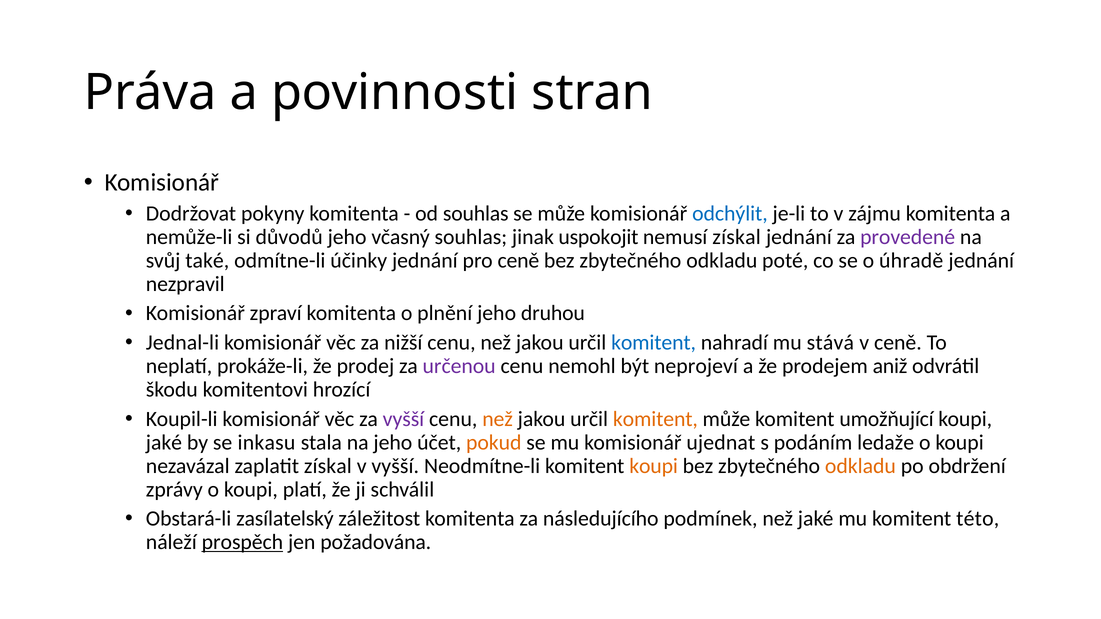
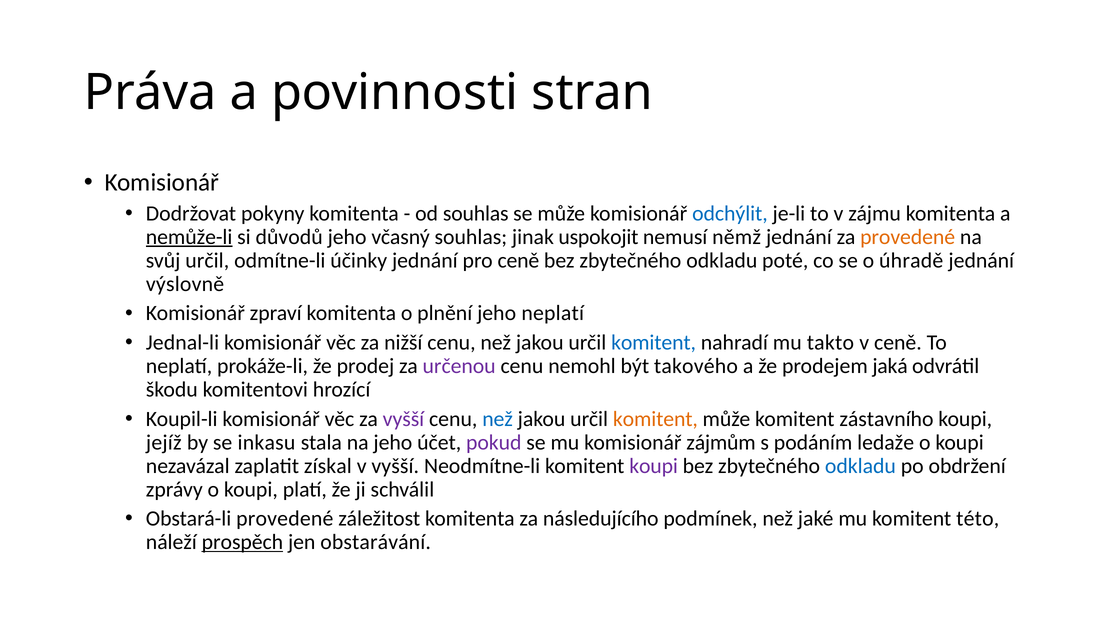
nemůže-li underline: none -> present
nemusí získal: získal -> němž
provedené at (908, 237) colour: purple -> orange
svůj také: také -> určil
nezpravil: nezpravil -> výslovně
jeho druhou: druhou -> neplatí
stává: stává -> takto
neprojeví: neprojeví -> takového
aniž: aniž -> jaká
než at (498, 419) colour: orange -> blue
umožňující: umožňující -> zástavního
jaké at (164, 443): jaké -> jejíž
pokud colour: orange -> purple
ujednat: ujednat -> zájmům
koupi at (654, 466) colour: orange -> purple
odkladu at (860, 466) colour: orange -> blue
Obstará-li zasílatelský: zasílatelský -> provedené
požadována: požadována -> obstarávání
